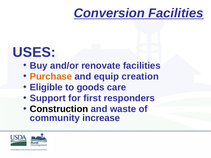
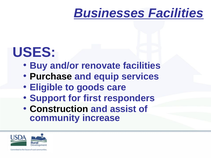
Conversion: Conversion -> Businesses
Purchase colour: orange -> black
creation: creation -> services
waste: waste -> assist
